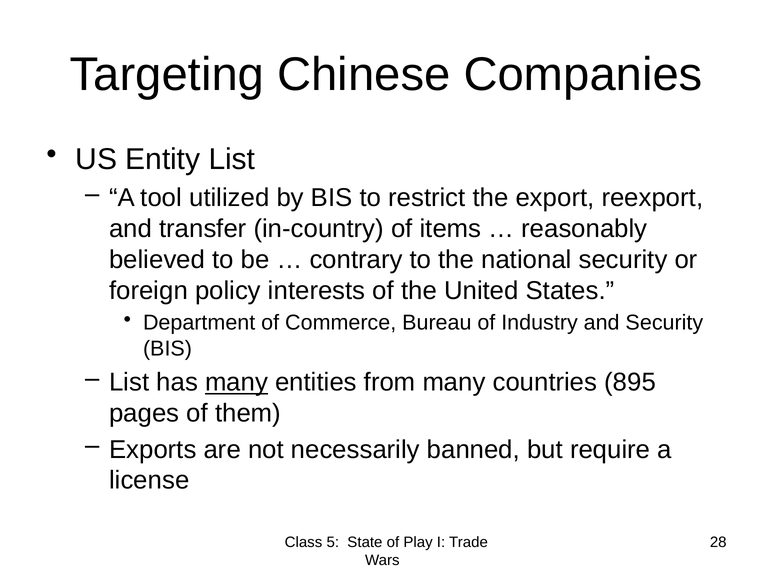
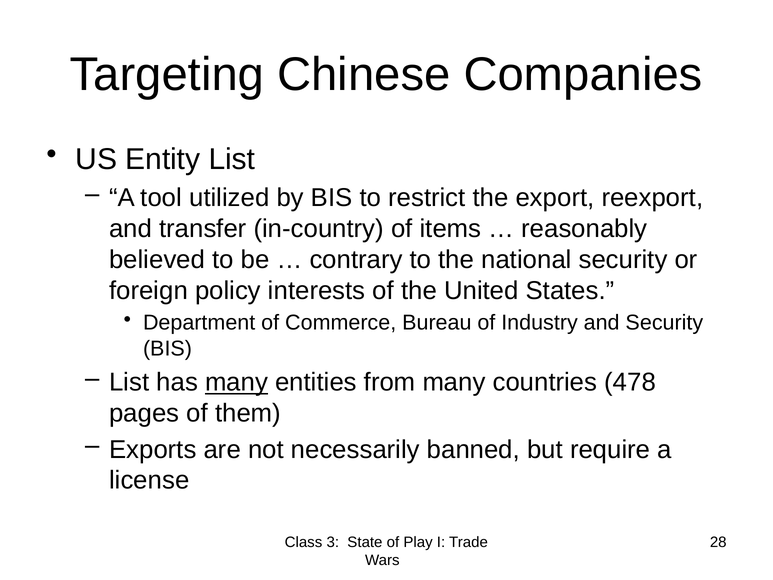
895: 895 -> 478
5: 5 -> 3
